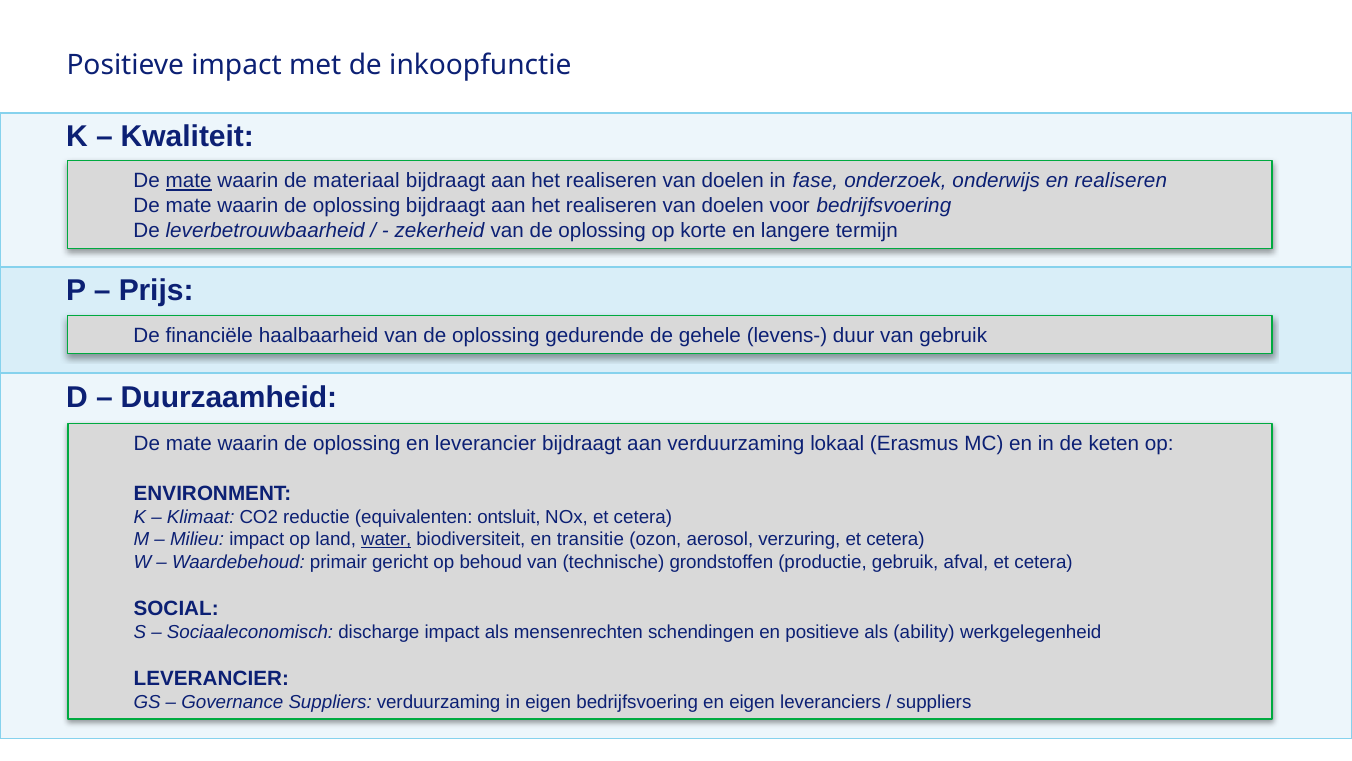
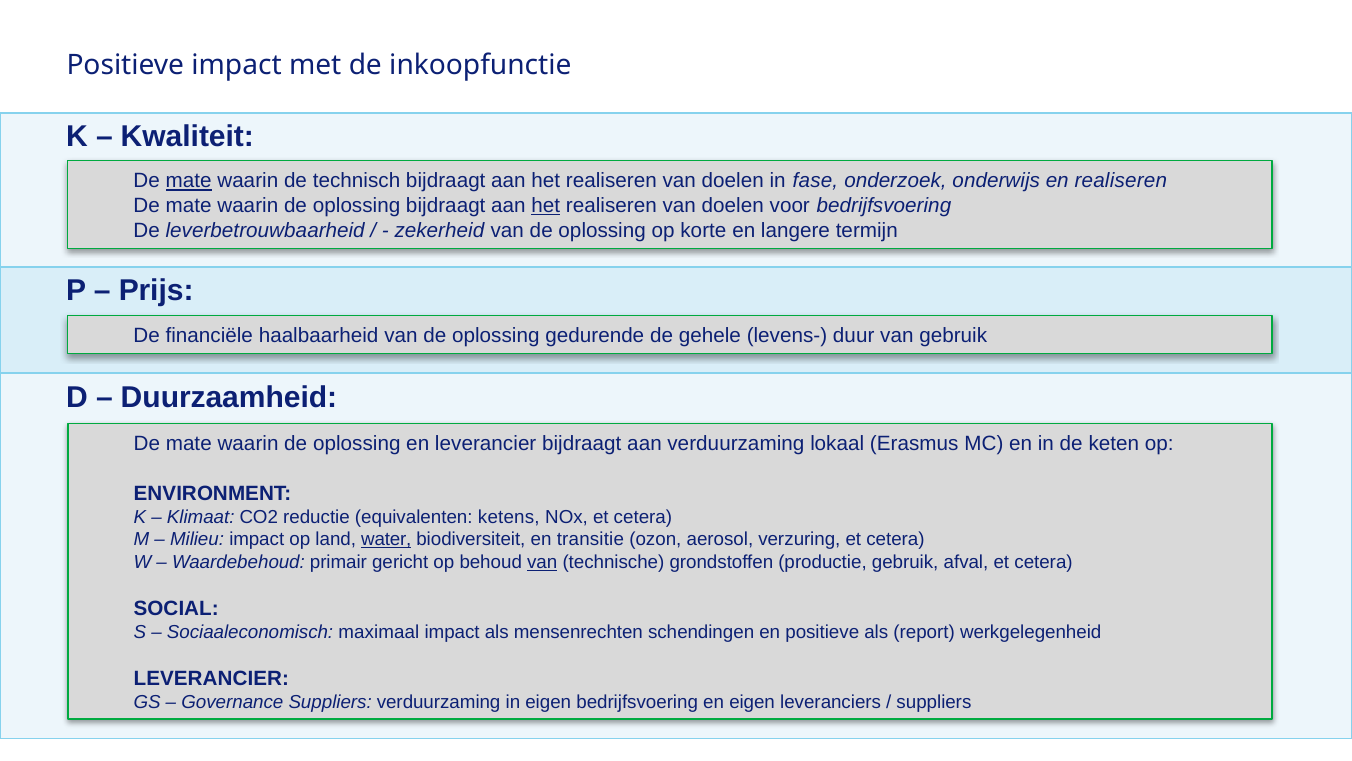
materiaal: materiaal -> technisch
het at (546, 206) underline: none -> present
ontsluit: ontsluit -> ketens
van at (542, 562) underline: none -> present
discharge: discharge -> maximaal
ability: ability -> report
